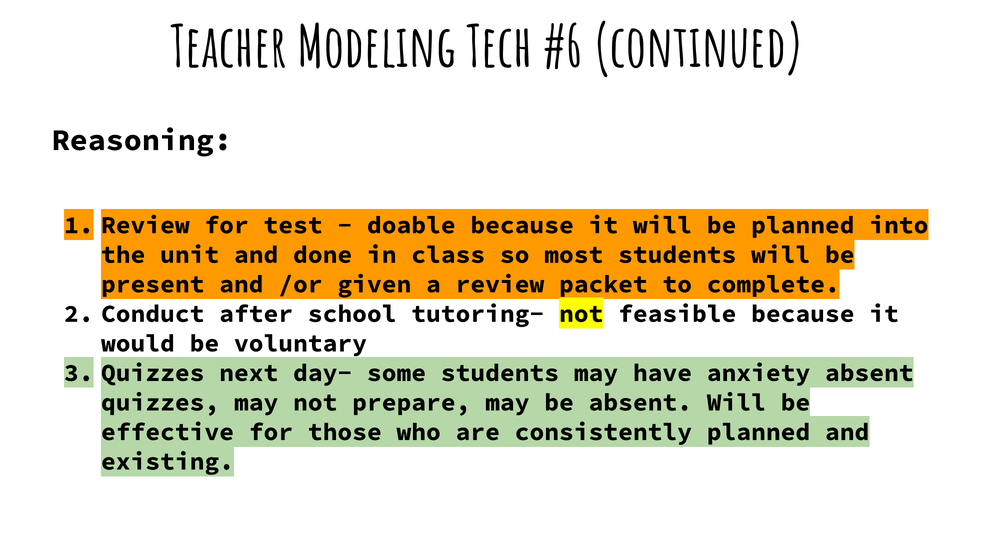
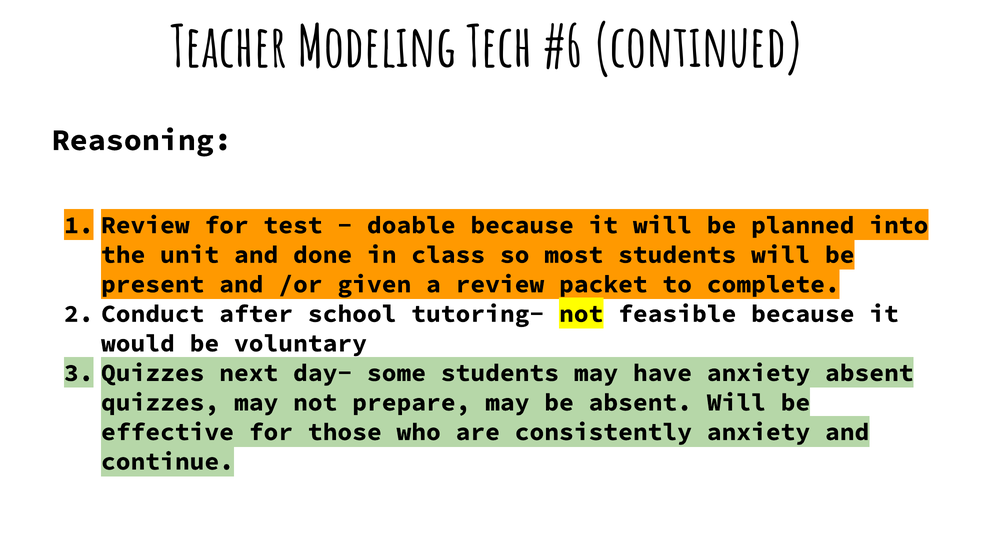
consistently planned: planned -> anxiety
existing: existing -> continue
